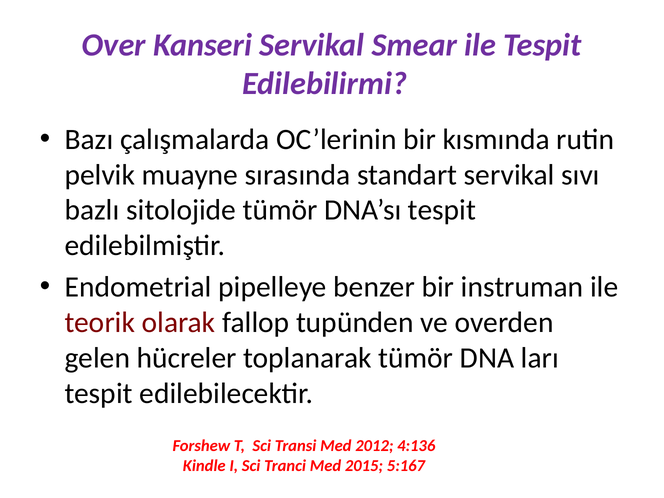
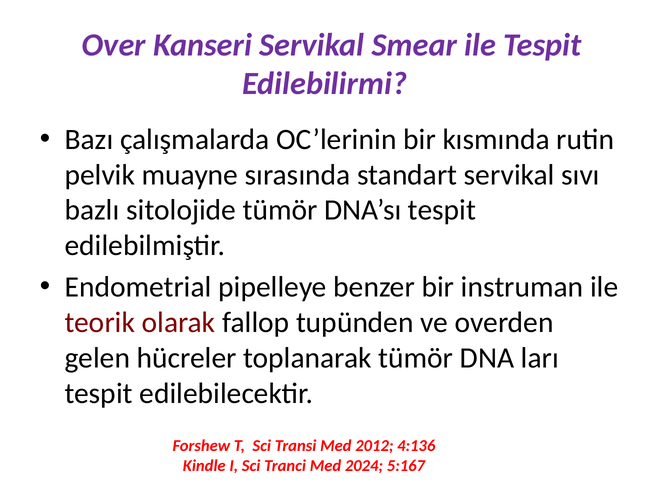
2015: 2015 -> 2024
